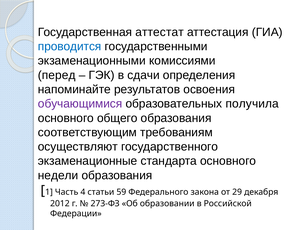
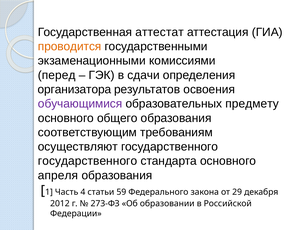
проводится colour: blue -> orange
напоминайте: напоминайте -> организатора
получила: получила -> предмету
экзаменационные at (88, 161): экзаменационные -> государственного
недели: недели -> апреля
